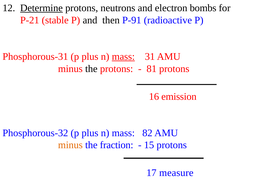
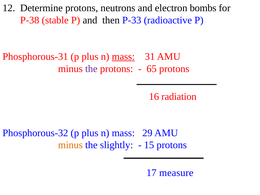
Determine underline: present -> none
P-21: P-21 -> P-38
P-91: P-91 -> P-33
the at (91, 69) colour: black -> purple
81: 81 -> 65
emission: emission -> radiation
82: 82 -> 29
fraction: fraction -> slightly
